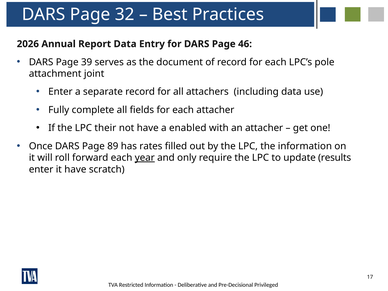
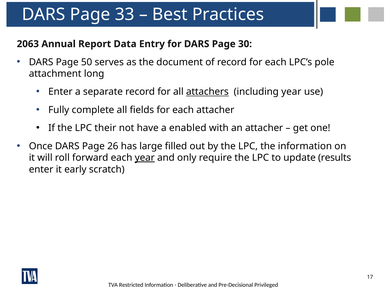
32: 32 -> 33
2026: 2026 -> 2063
46: 46 -> 30
39: 39 -> 50
joint: joint -> long
attachers underline: none -> present
including data: data -> year
89: 89 -> 26
rates: rates -> large
it have: have -> early
